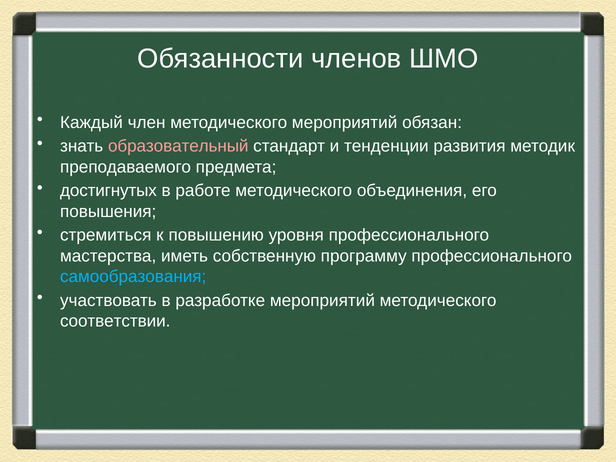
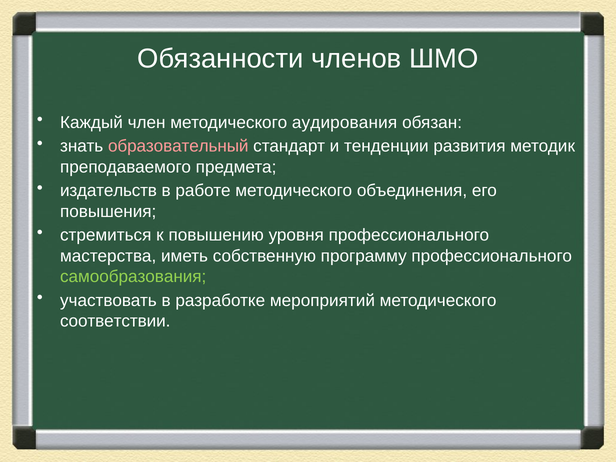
методического мероприятий: мероприятий -> аудирования
достигнутых: достигнутых -> издательств
самообразования colour: light blue -> light green
